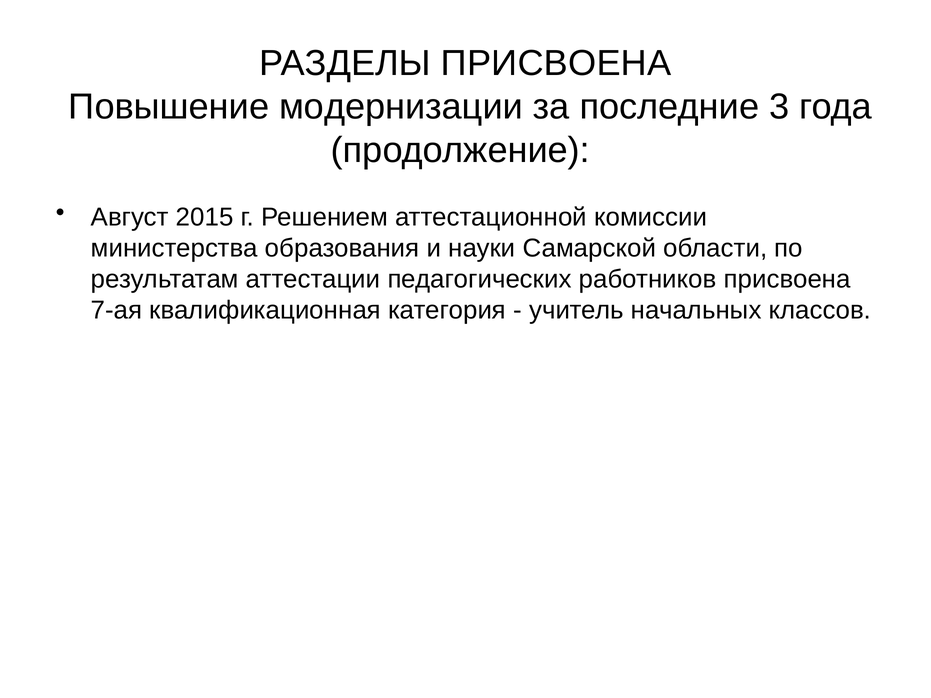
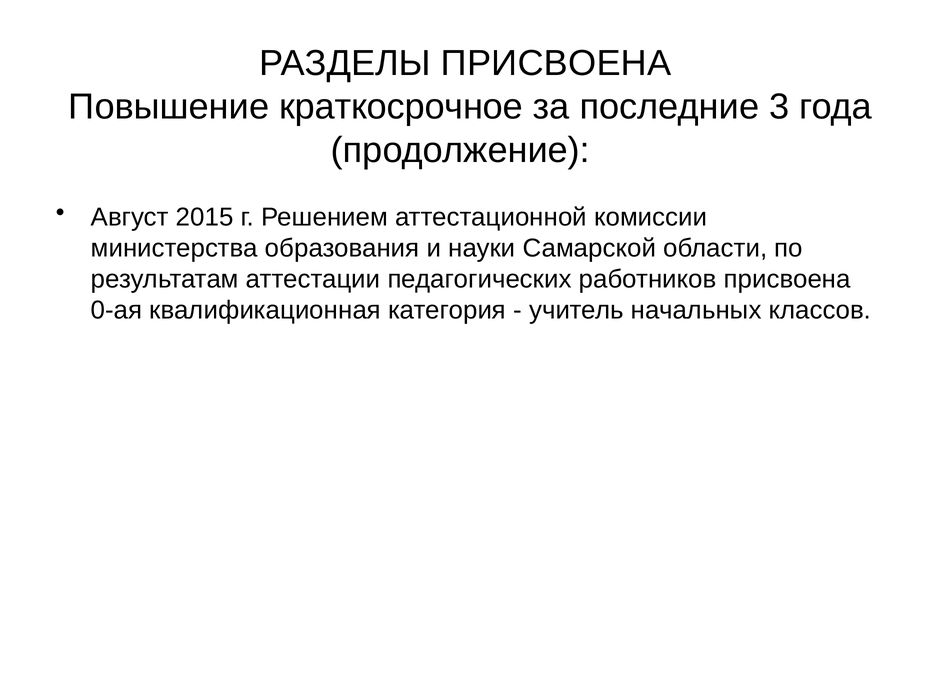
модернизации: модернизации -> краткосрочное
7-ая: 7-ая -> 0-ая
